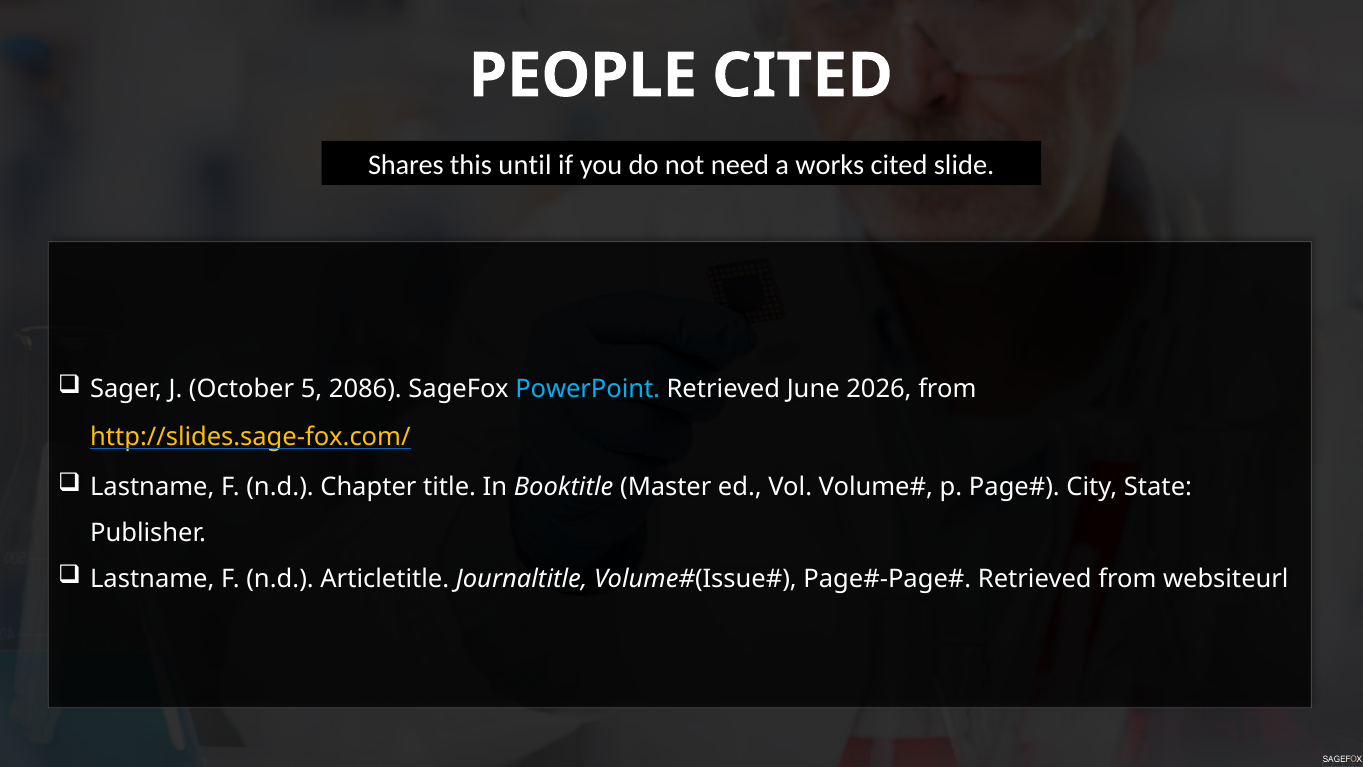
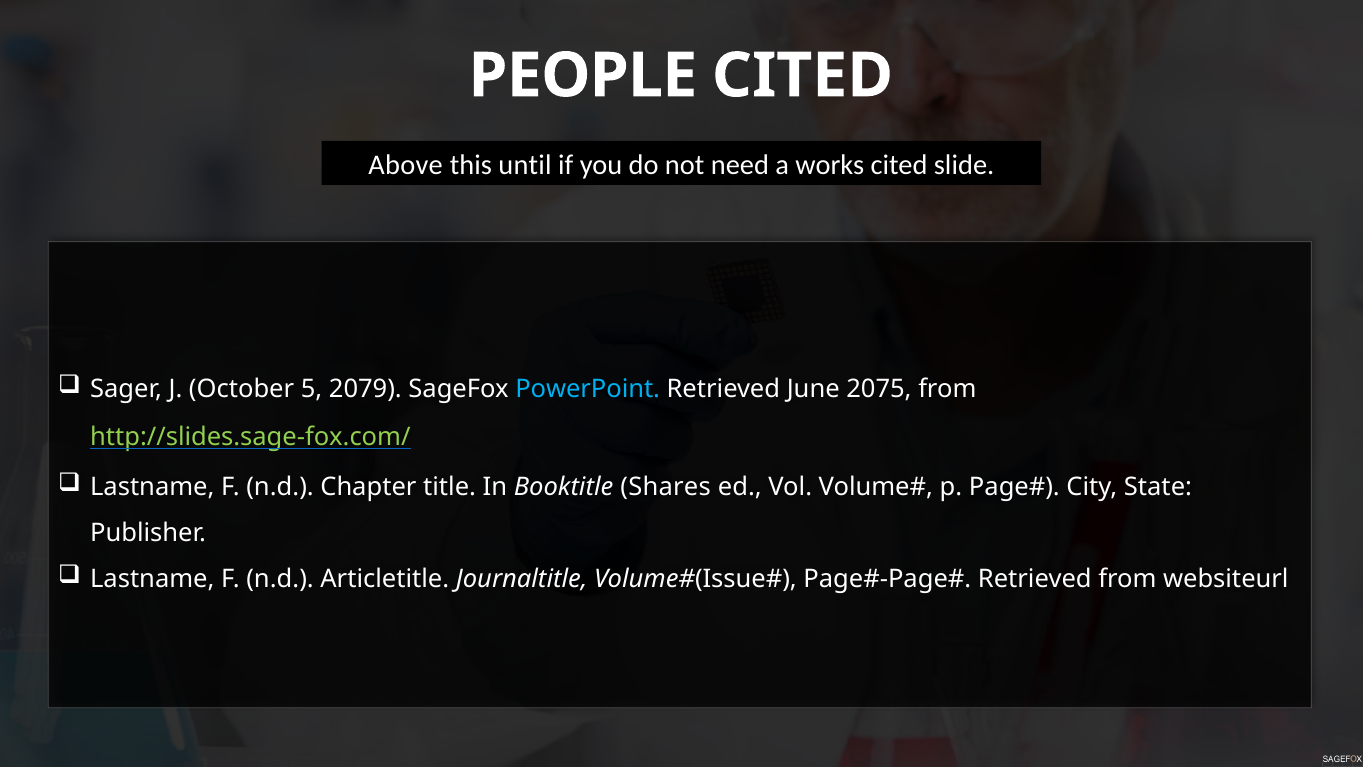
Shares: Shares -> Above
2086: 2086 -> 2079
2026: 2026 -> 2075
http://slides.sage-fox.com/ colour: yellow -> light green
Master: Master -> Shares
